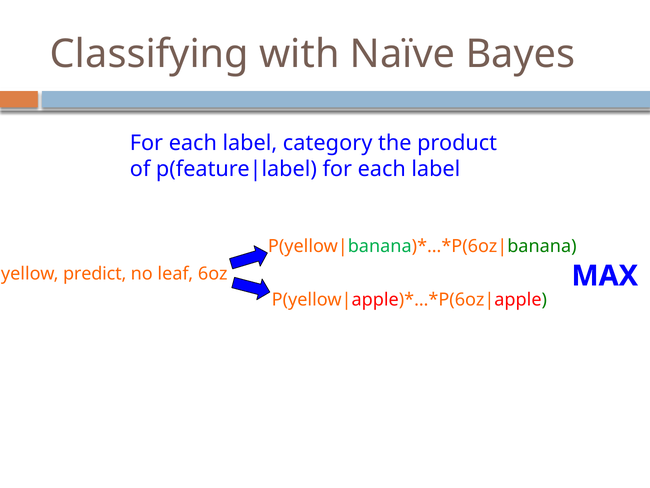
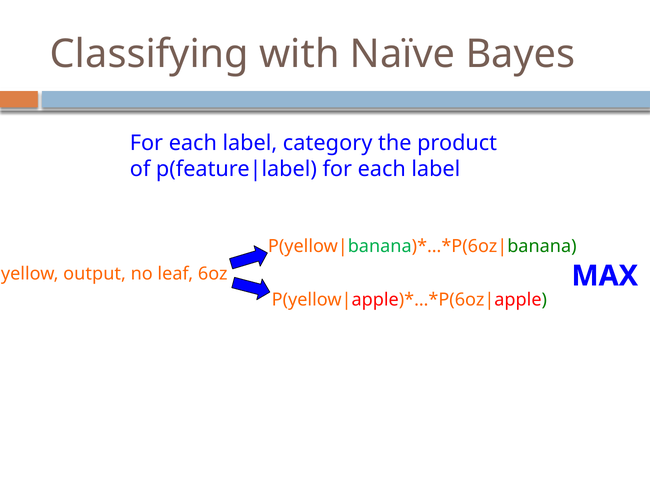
predict: predict -> output
